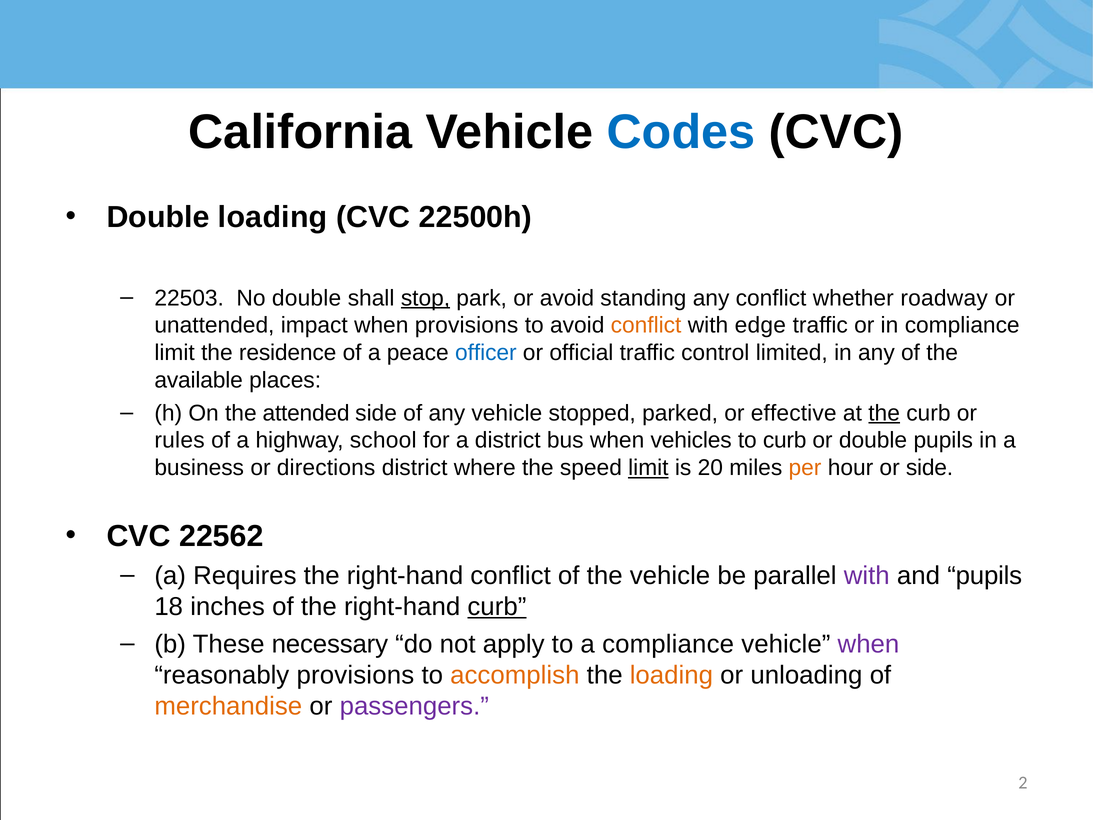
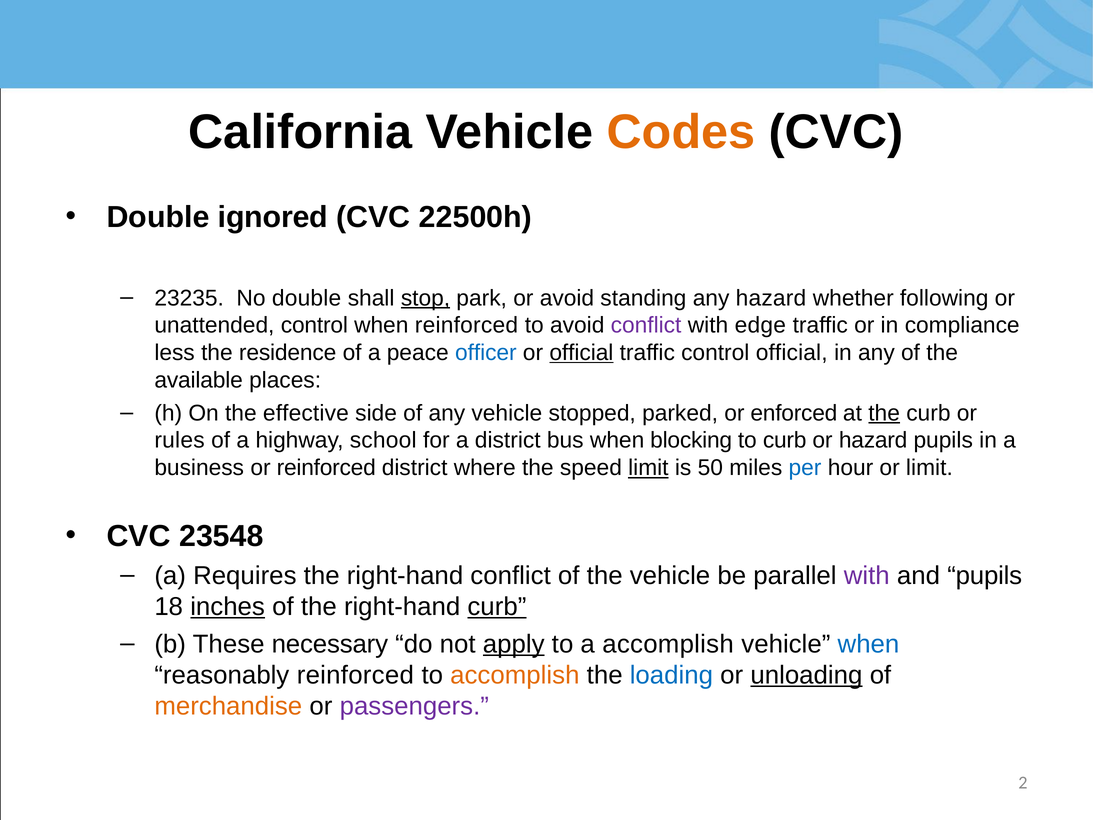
Codes colour: blue -> orange
Double loading: loading -> ignored
22503: 22503 -> 23235
any conflict: conflict -> hazard
roadway: roadway -> following
unattended impact: impact -> control
when provisions: provisions -> reinforced
conflict at (646, 325) colour: orange -> purple
limit at (175, 353): limit -> less
official at (581, 353) underline: none -> present
control limited: limited -> official
attended: attended -> effective
effective: effective -> enforced
vehicles: vehicles -> blocking
or double: double -> hazard
or directions: directions -> reinforced
20: 20 -> 50
per colour: orange -> blue
or side: side -> limit
22562: 22562 -> 23548
inches underline: none -> present
apply underline: none -> present
a compliance: compliance -> accomplish
when at (868, 644) colour: purple -> blue
reasonably provisions: provisions -> reinforced
loading at (671, 675) colour: orange -> blue
unloading underline: none -> present
